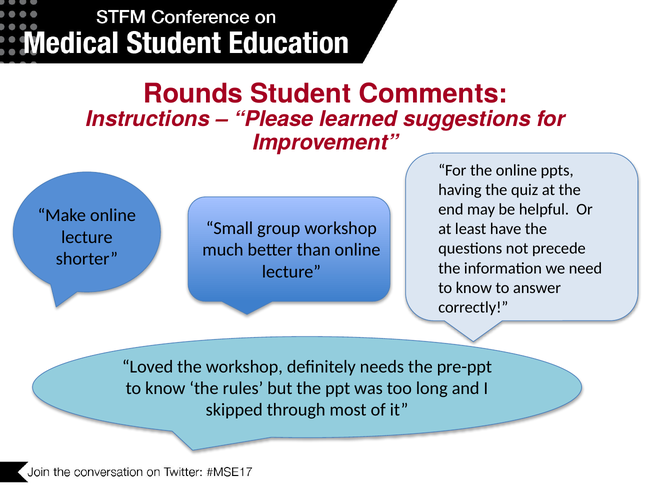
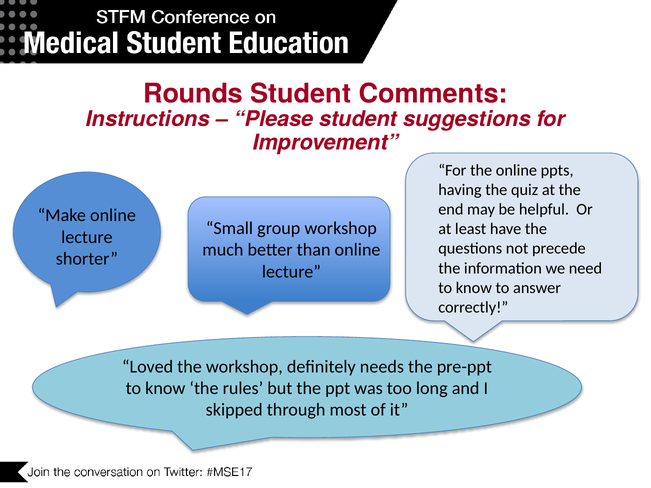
Please learned: learned -> student
